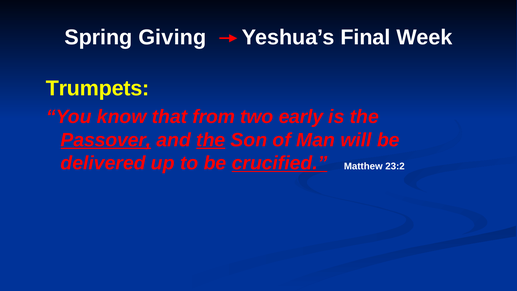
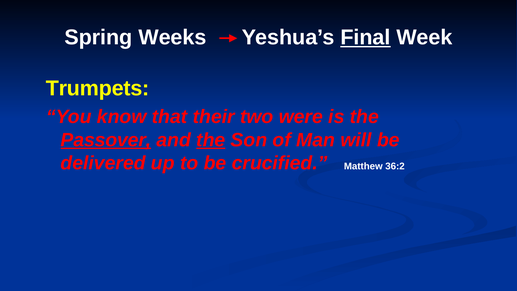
Giving: Giving -> Weeks
Final underline: none -> present
from: from -> their
early: early -> were
crucified underline: present -> none
23:2: 23:2 -> 36:2
